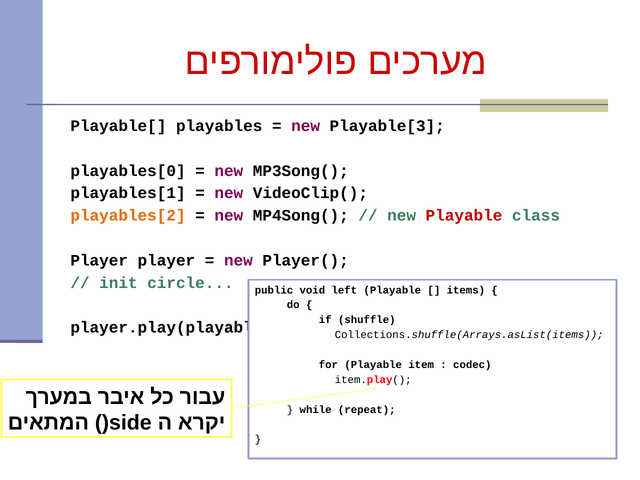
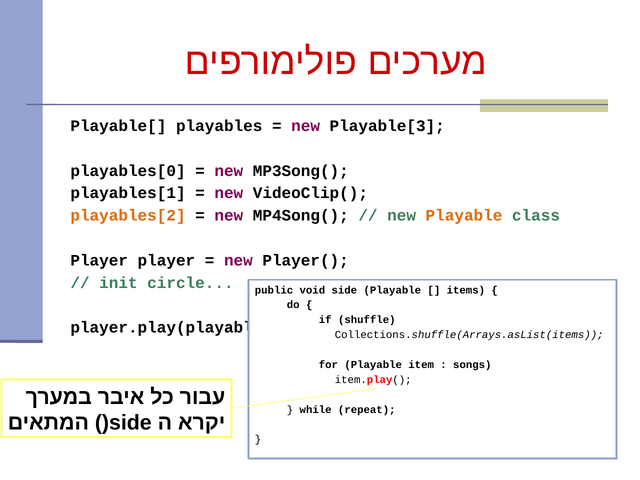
Playable at (464, 216) colour: red -> orange
void left: left -> side
codec: codec -> songs
